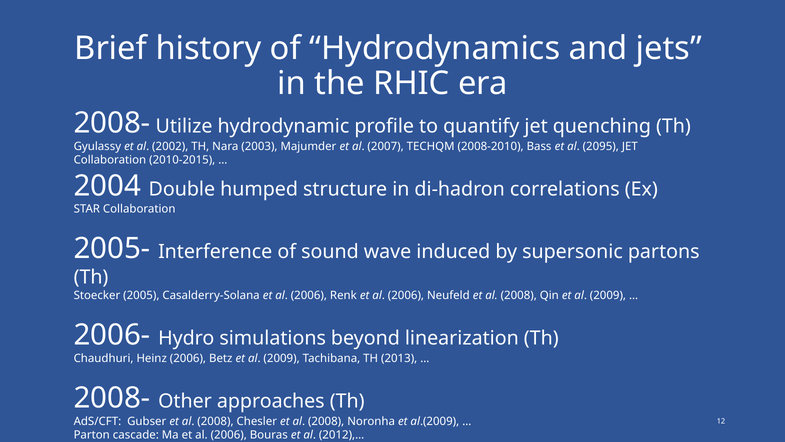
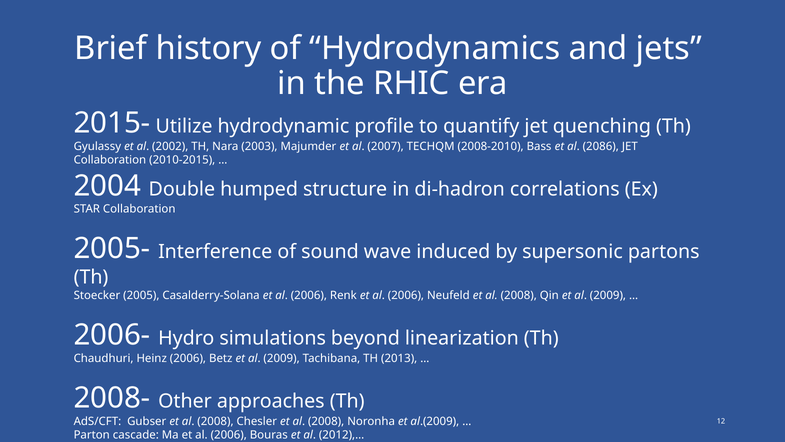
2008- at (112, 123): 2008- -> 2015-
2095: 2095 -> 2086
